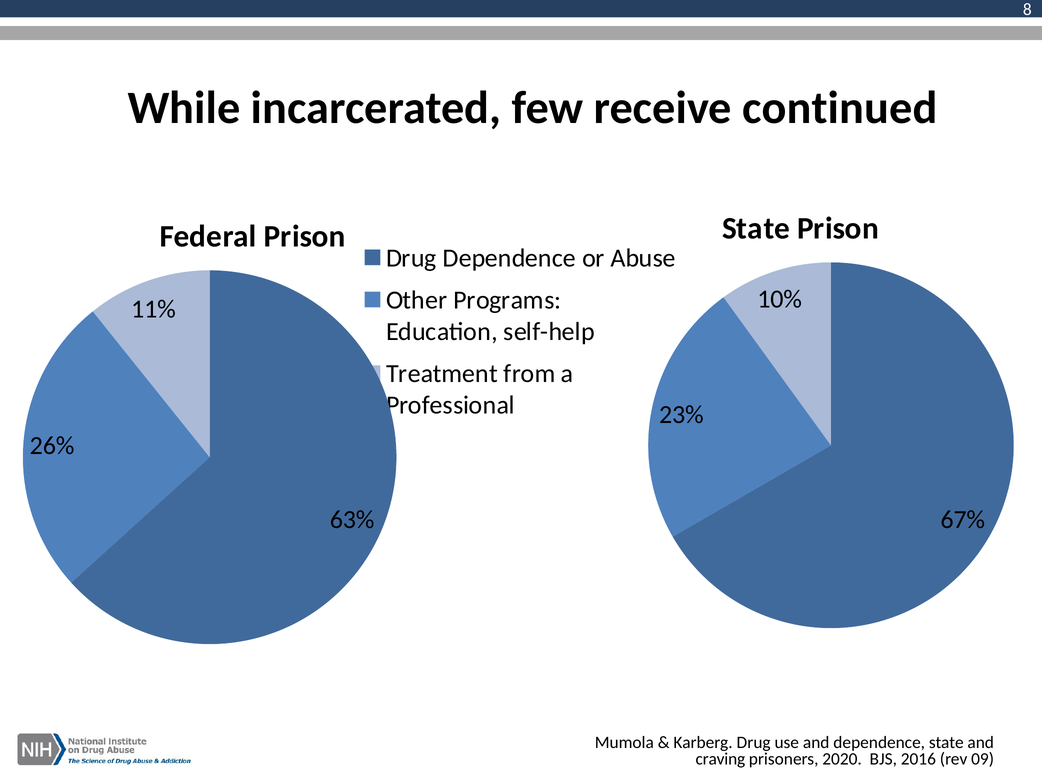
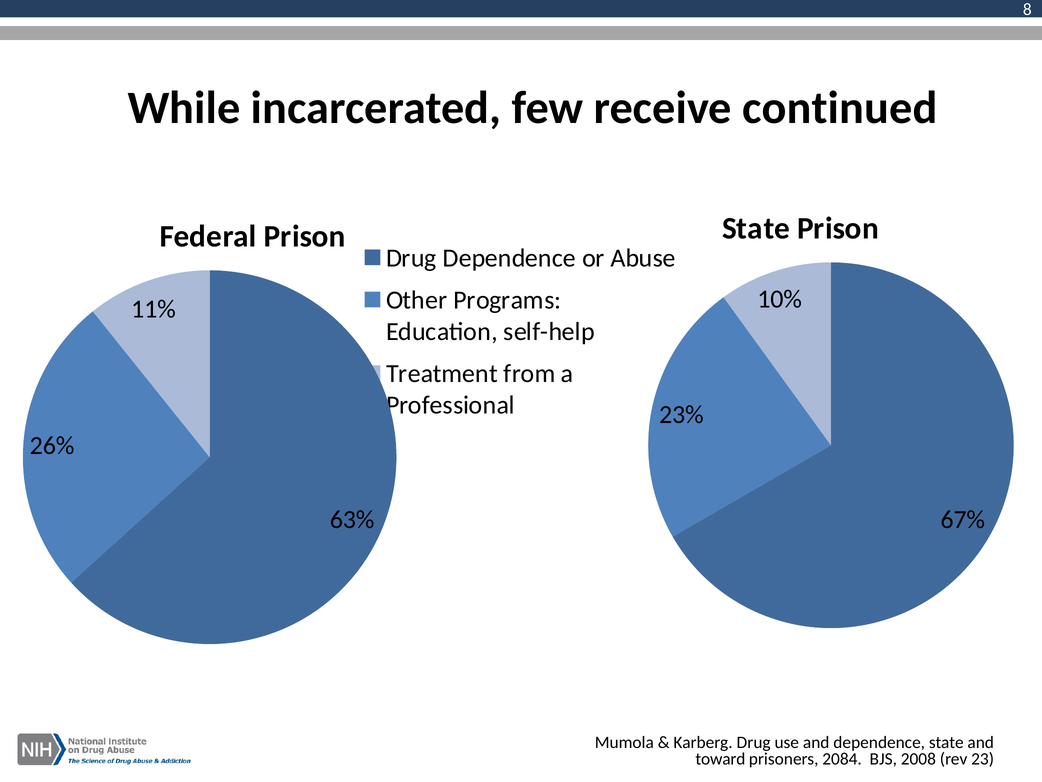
craving: craving -> toward
2020: 2020 -> 2084
2016: 2016 -> 2008
09: 09 -> 23
